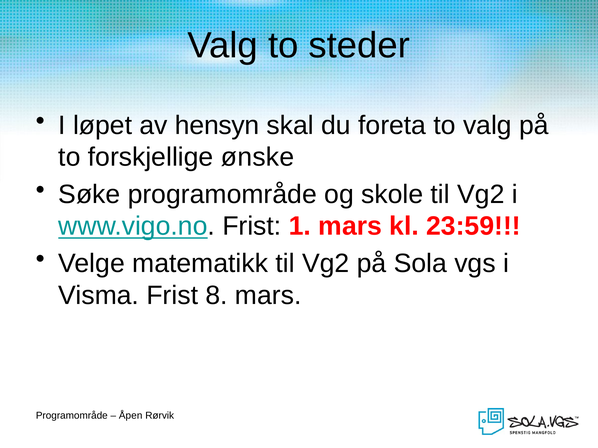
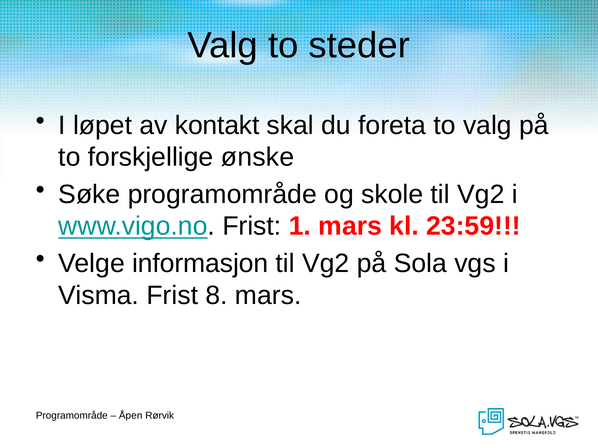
hensyn: hensyn -> kontakt
matematikk: matematikk -> informasjon
